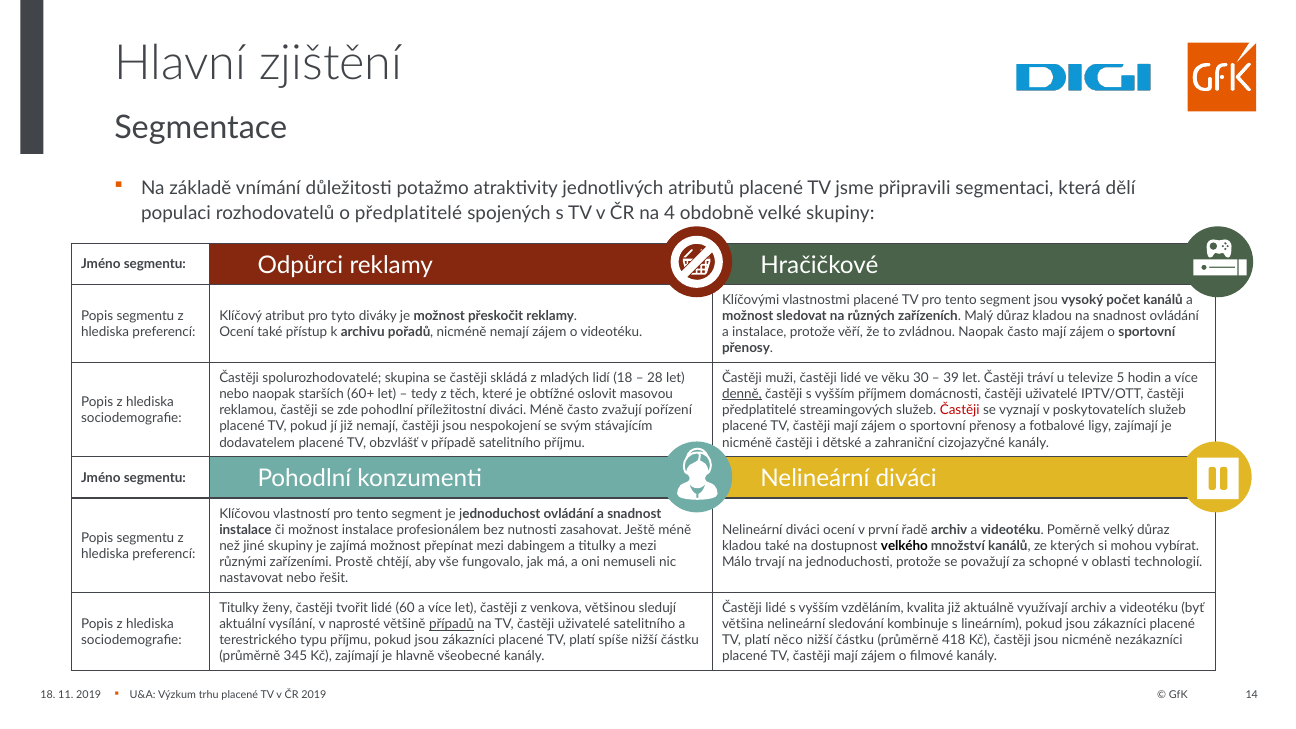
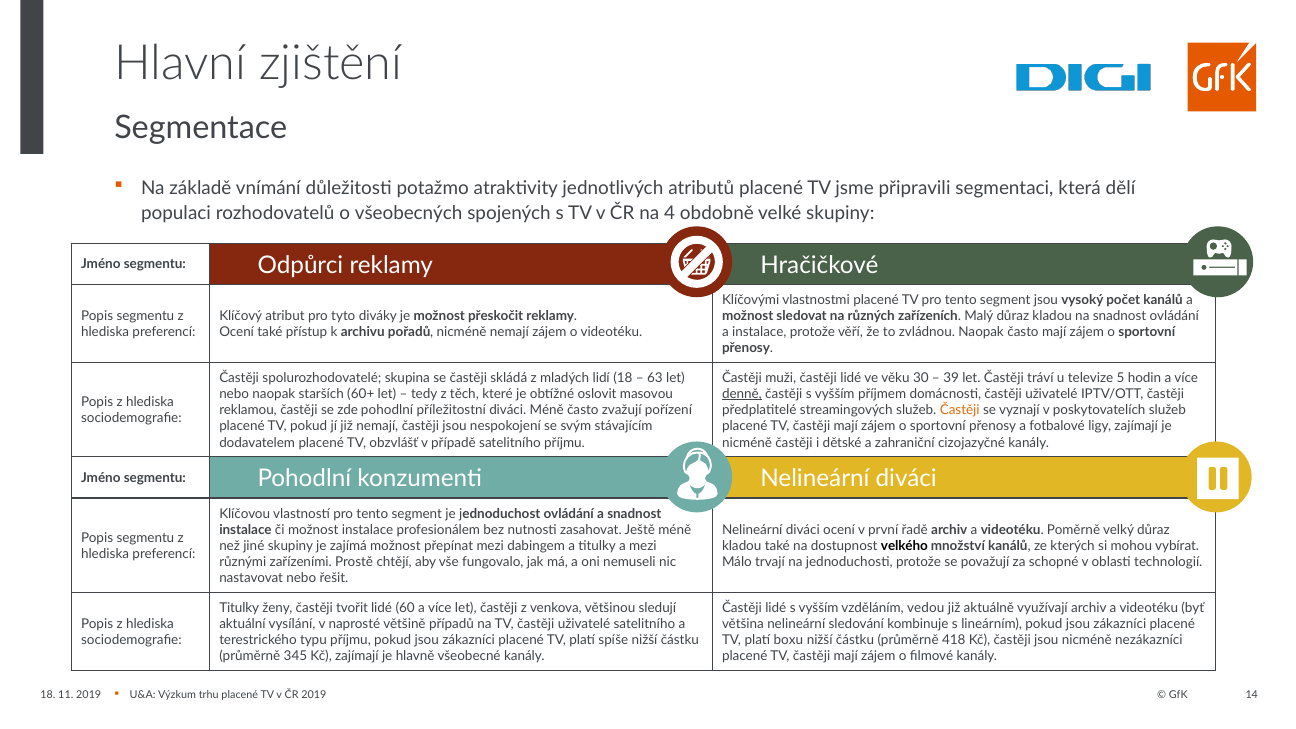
o předplatitelé: předplatitelé -> všeobecných
28: 28 -> 63
Častěji at (960, 410) colour: red -> orange
kvalita: kvalita -> vedou
případů underline: present -> none
něco: něco -> boxu
